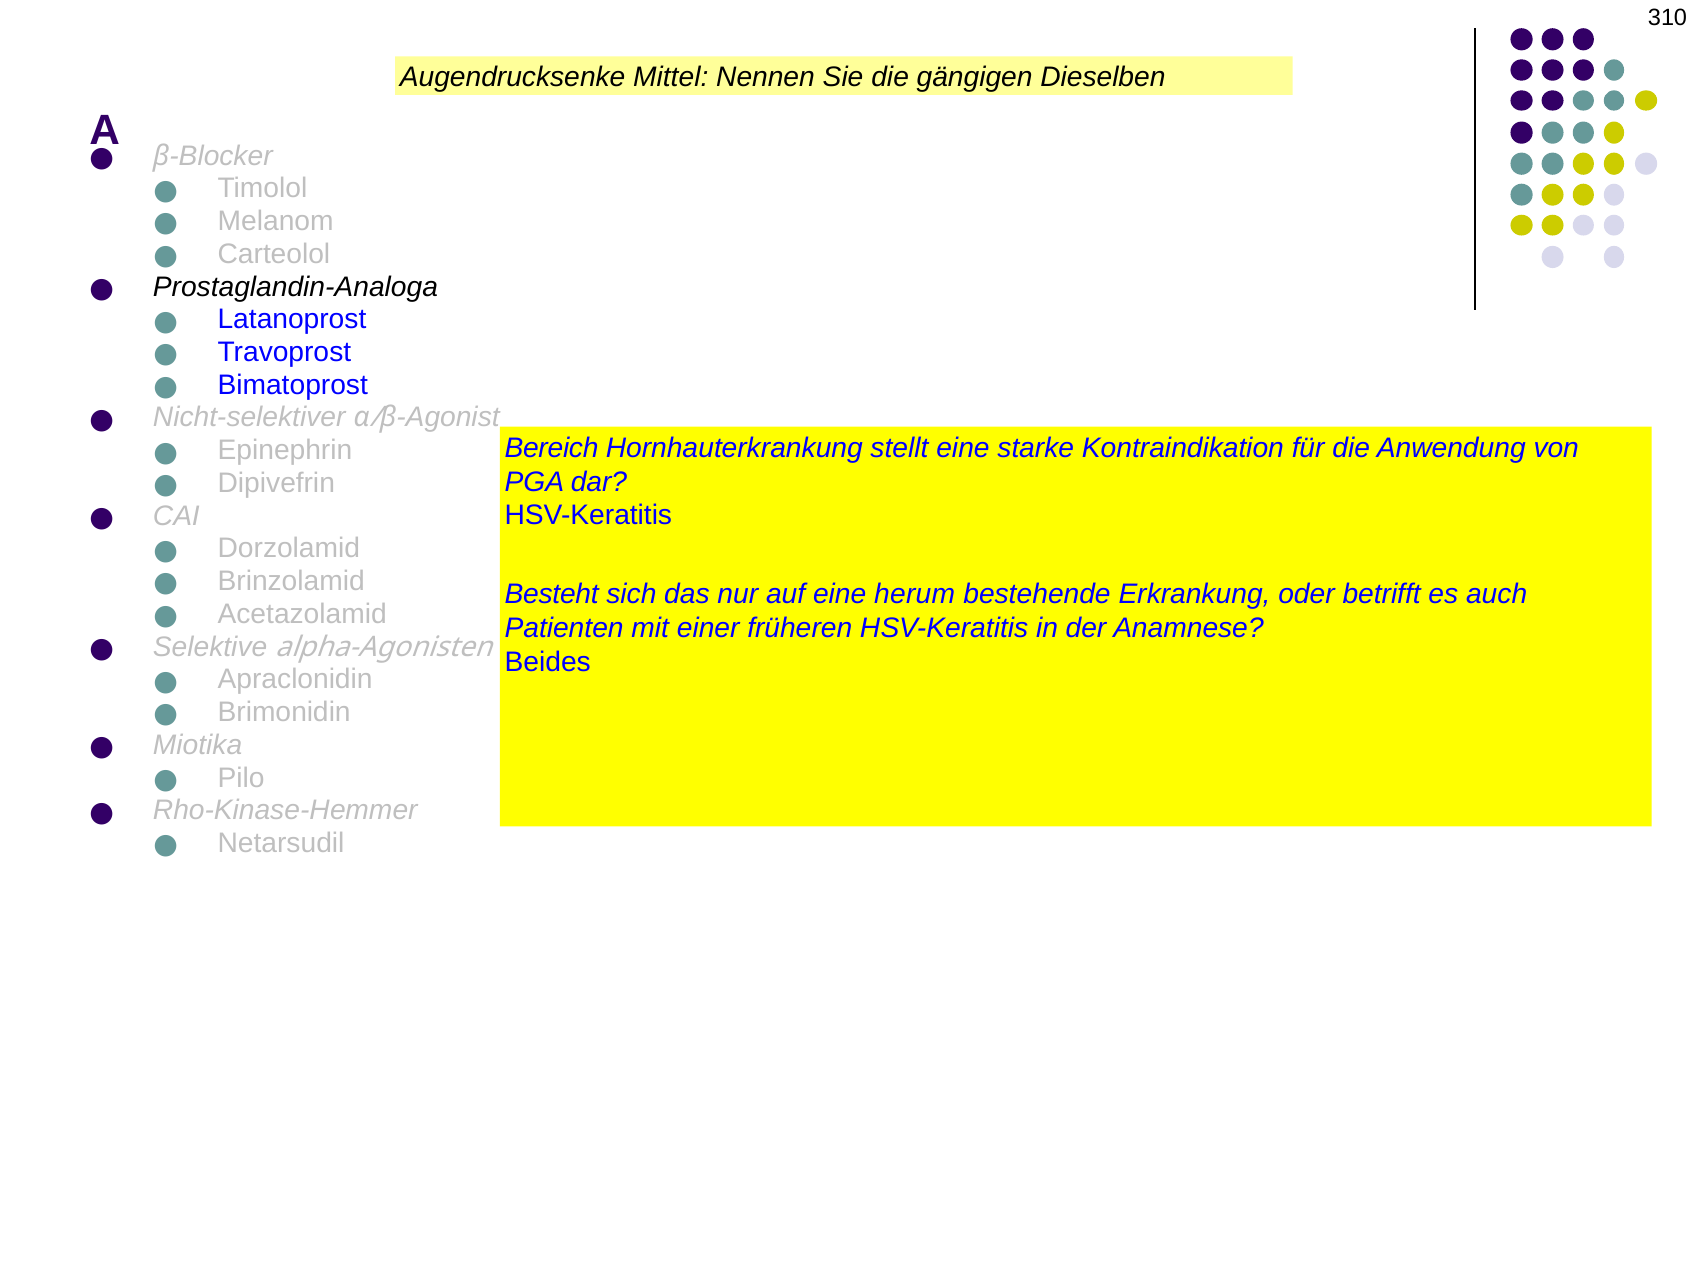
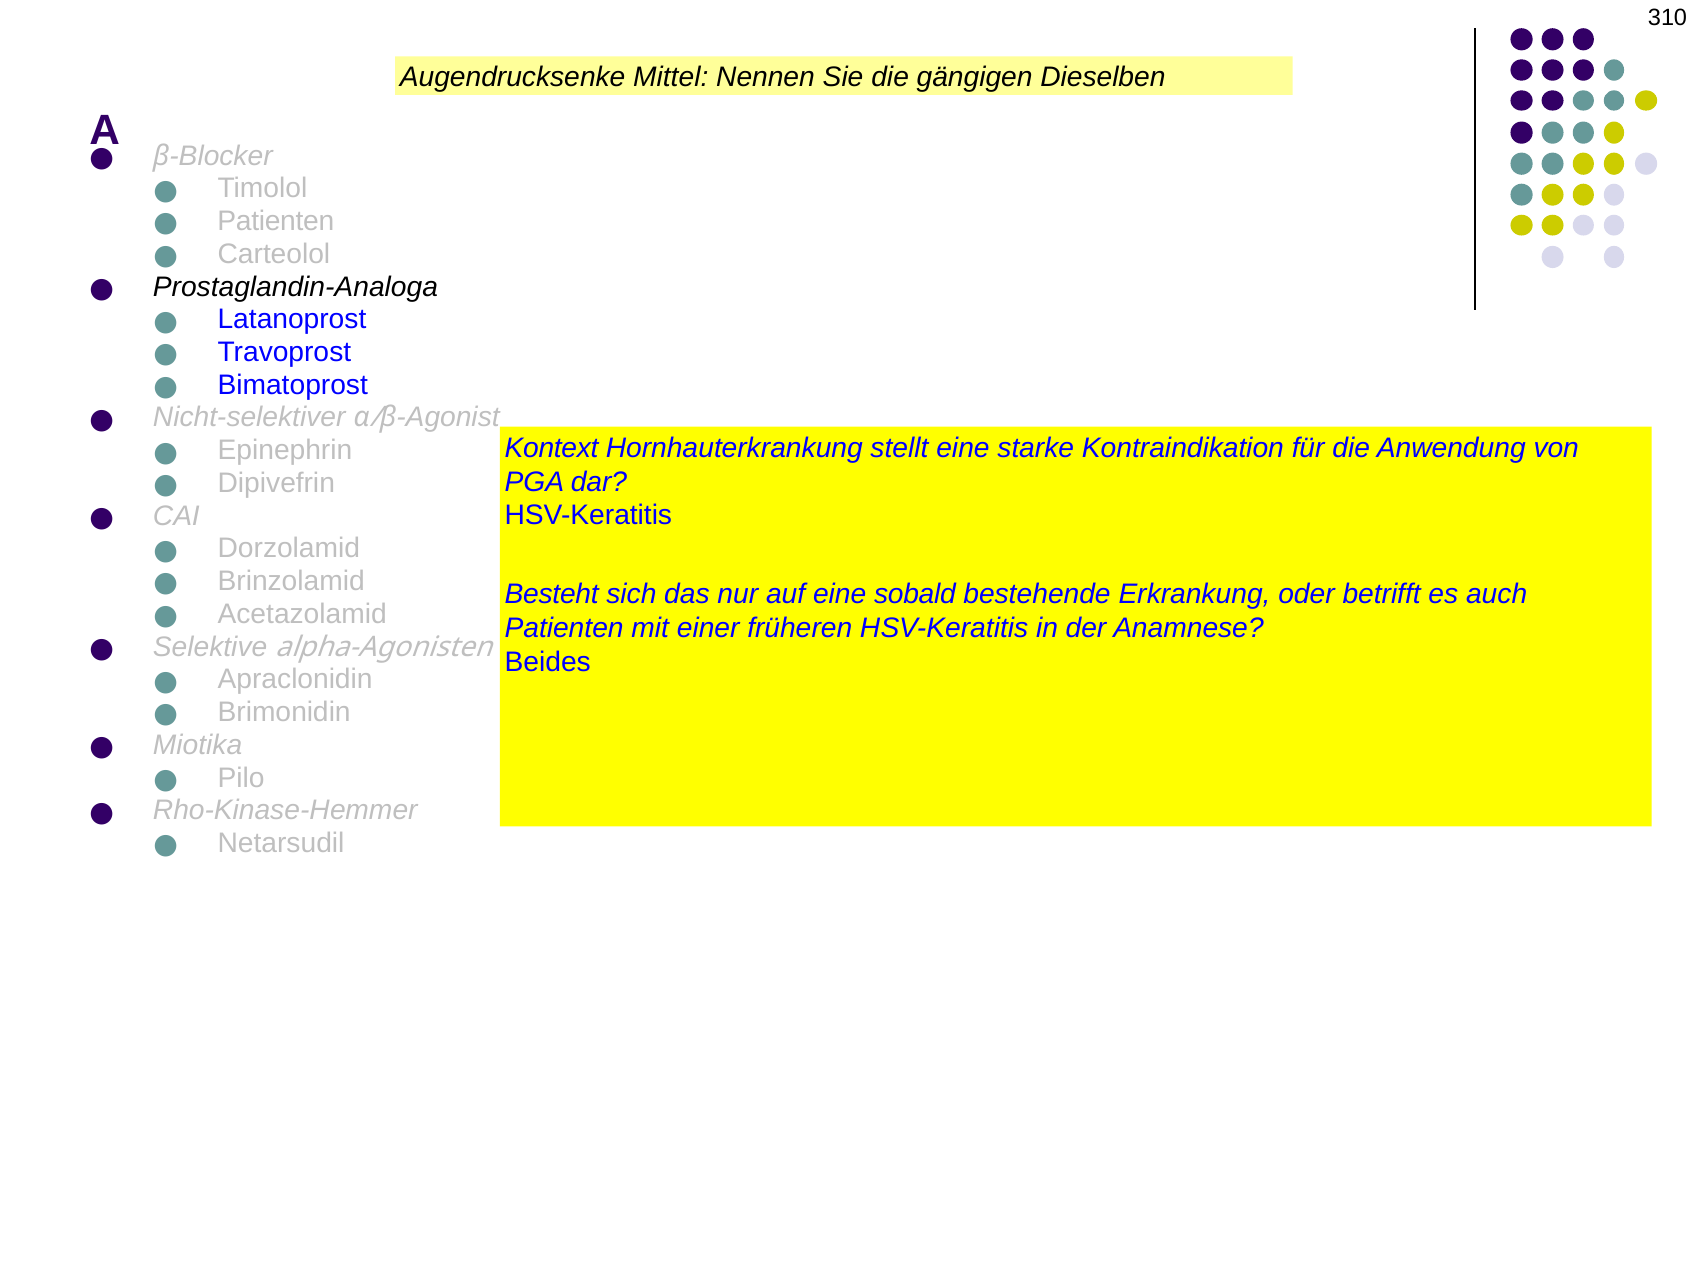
Melanom at (276, 221): Melanom -> Patienten
Bereich: Bereich -> Kontext
herum: herum -> sobald
